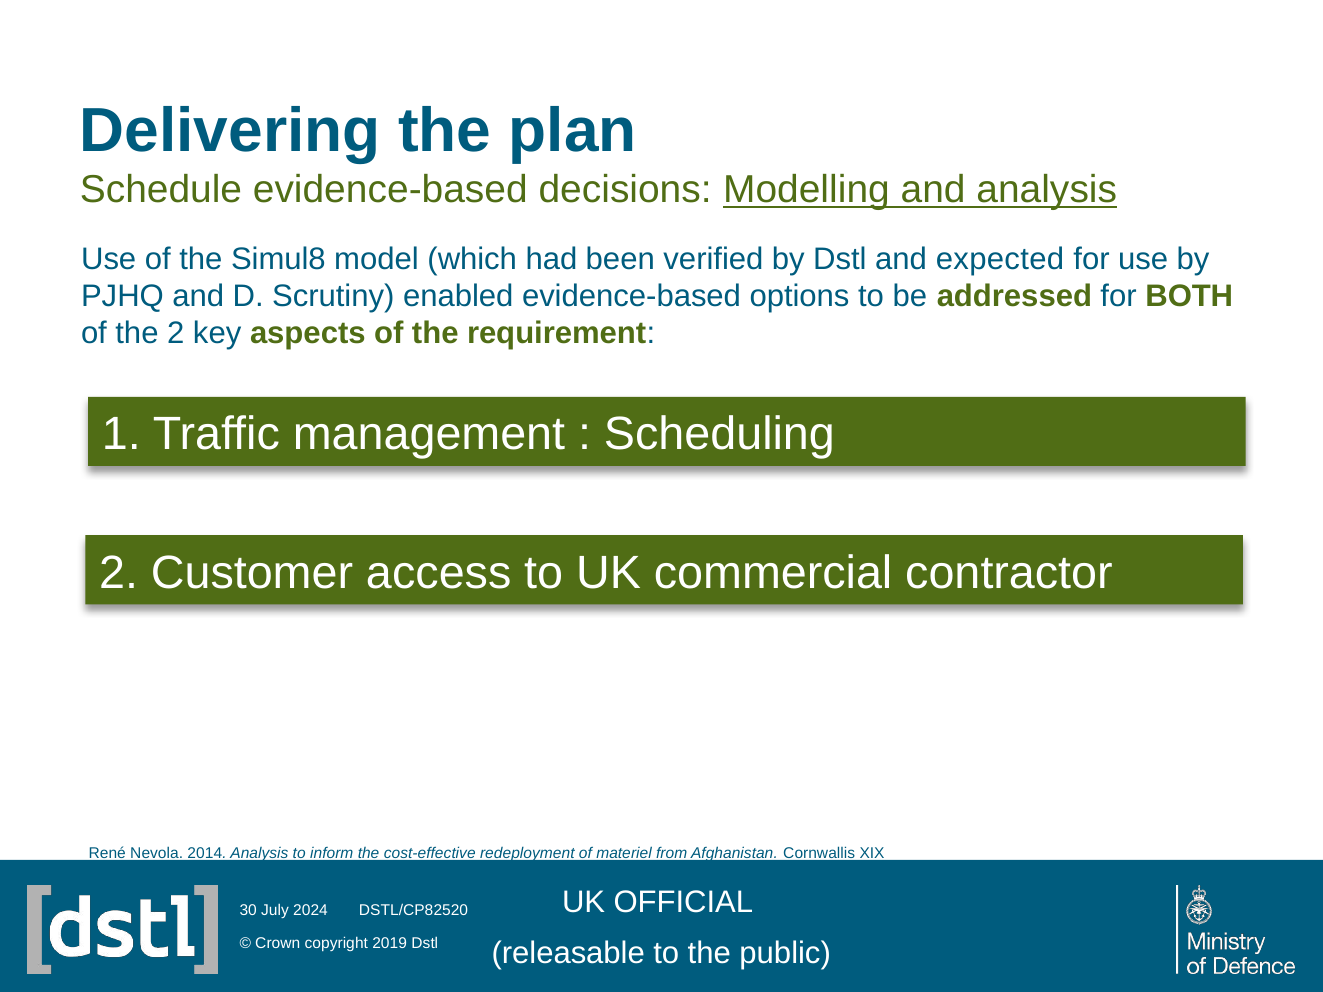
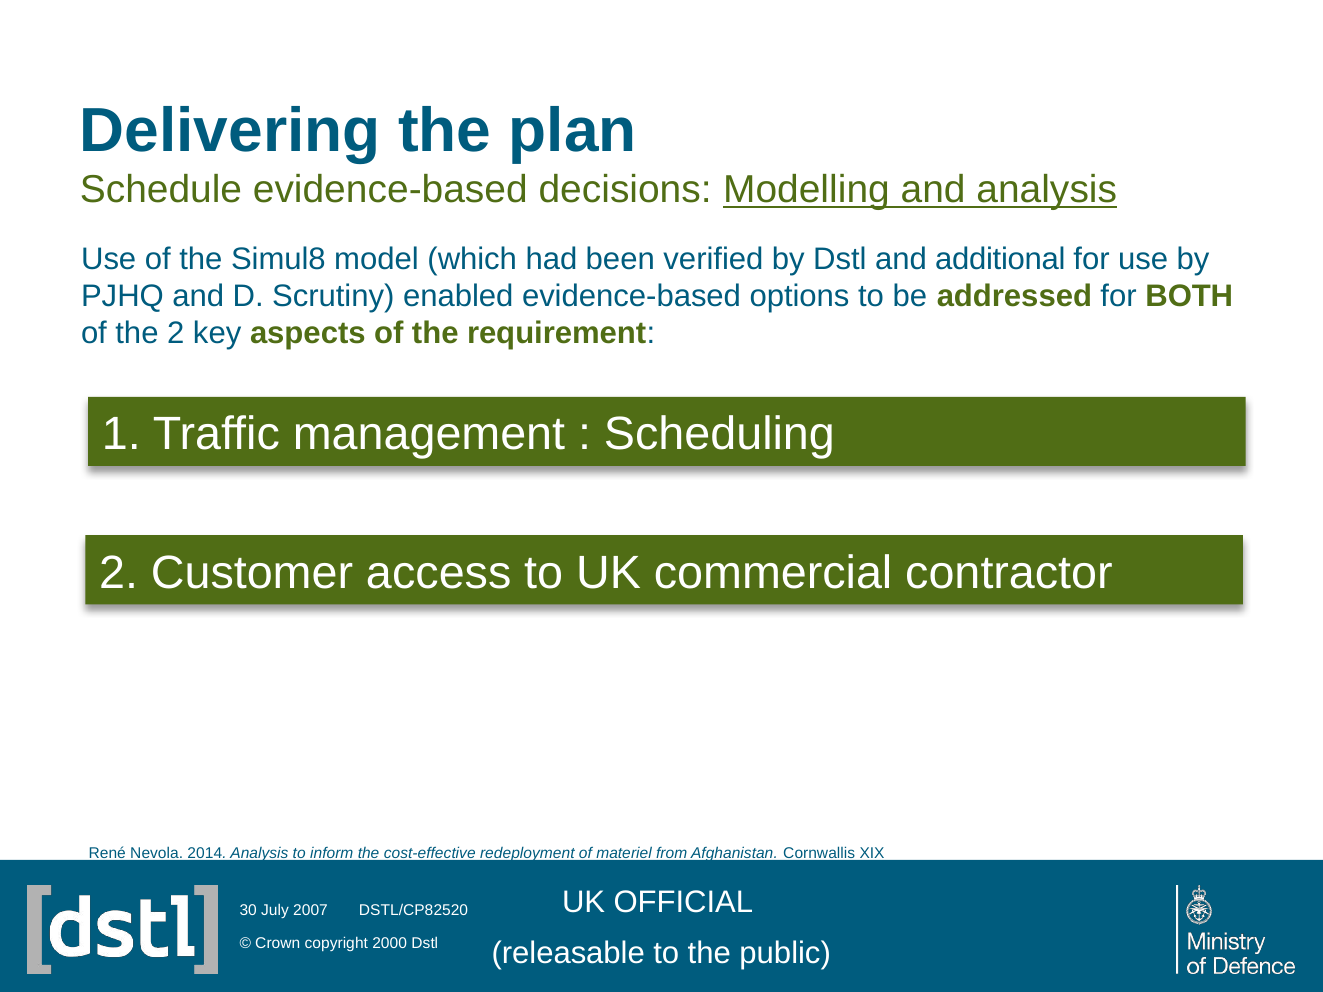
expected: expected -> additional
2024: 2024 -> 2007
2019: 2019 -> 2000
